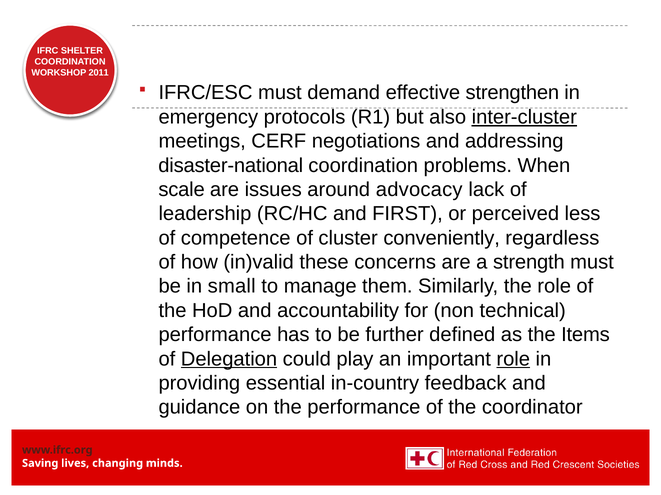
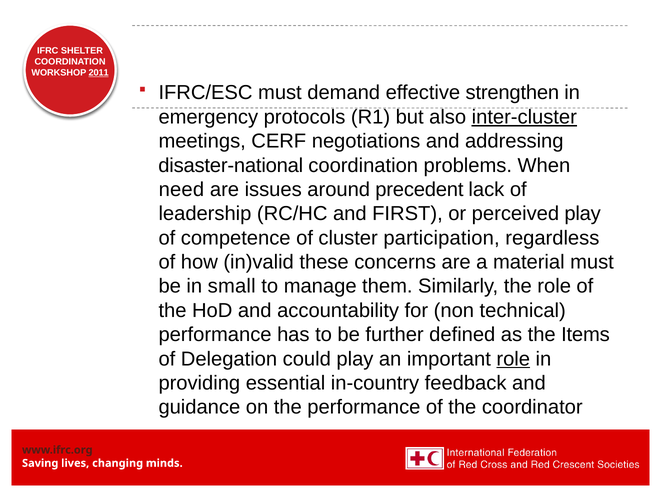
2011 at (99, 73) underline: none -> present
scale: scale -> need
advocacy: advocacy -> precedent
perceived less: less -> play
conveniently: conveniently -> participation
strength: strength -> material
Delegation underline: present -> none
